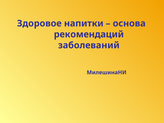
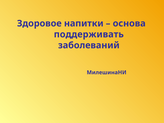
рекомендаций: рекомендаций -> поддерживать
